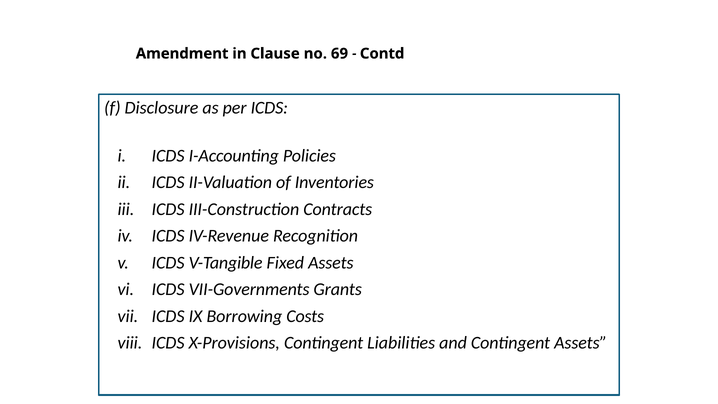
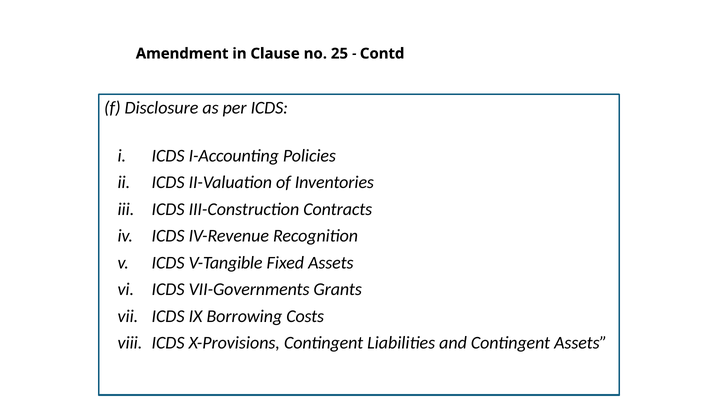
69: 69 -> 25
